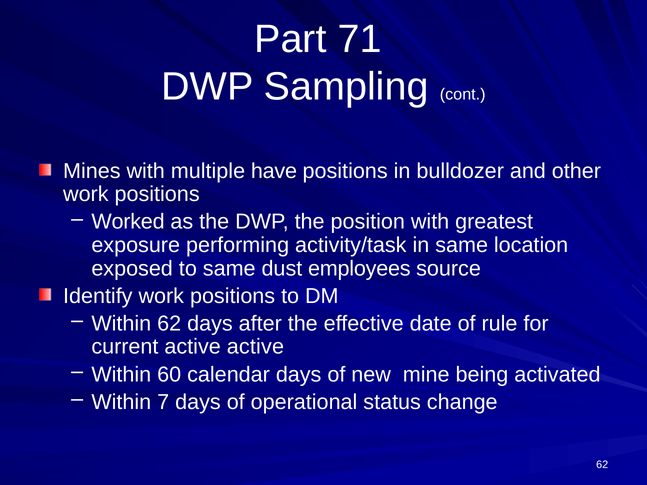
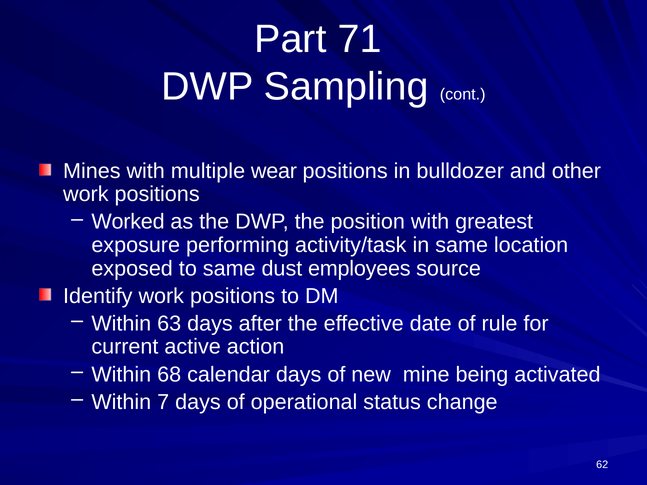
have: have -> wear
Within 62: 62 -> 63
active active: active -> action
60: 60 -> 68
